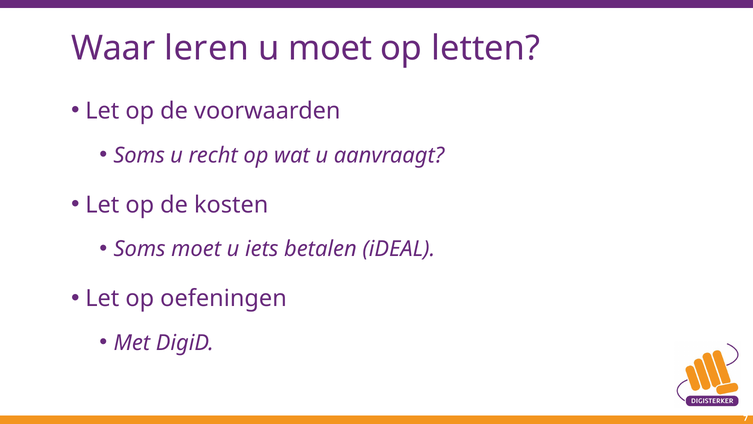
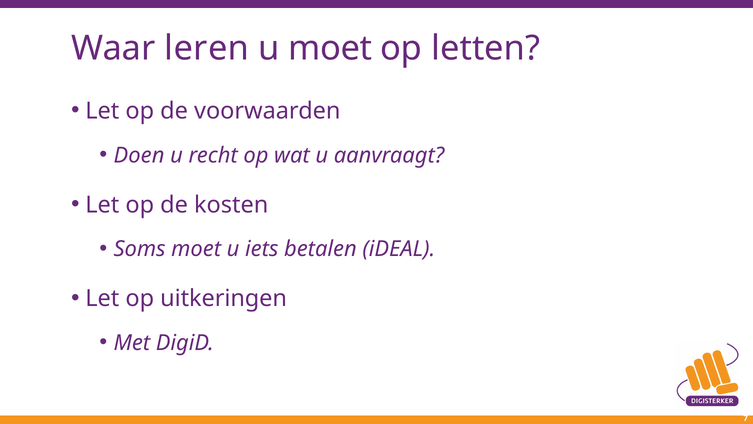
Soms at (139, 155): Soms -> Doen
oefeningen: oefeningen -> uitkeringen
